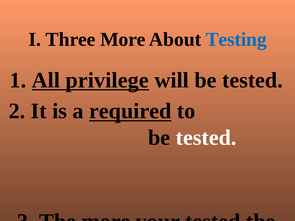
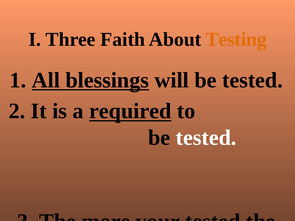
Three More: More -> Faith
Testing colour: blue -> orange
privilege: privilege -> blessings
